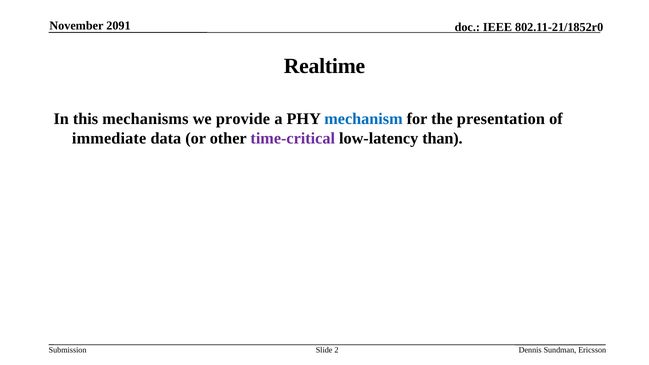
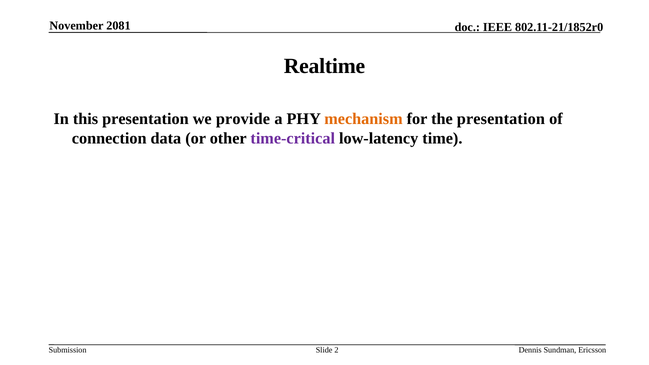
2091: 2091 -> 2081
this mechanisms: mechanisms -> presentation
mechanism colour: blue -> orange
immediate: immediate -> connection
than: than -> time
